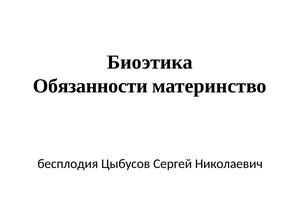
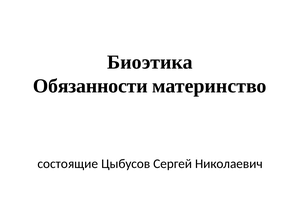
бесплодия: бесплодия -> состоящие
